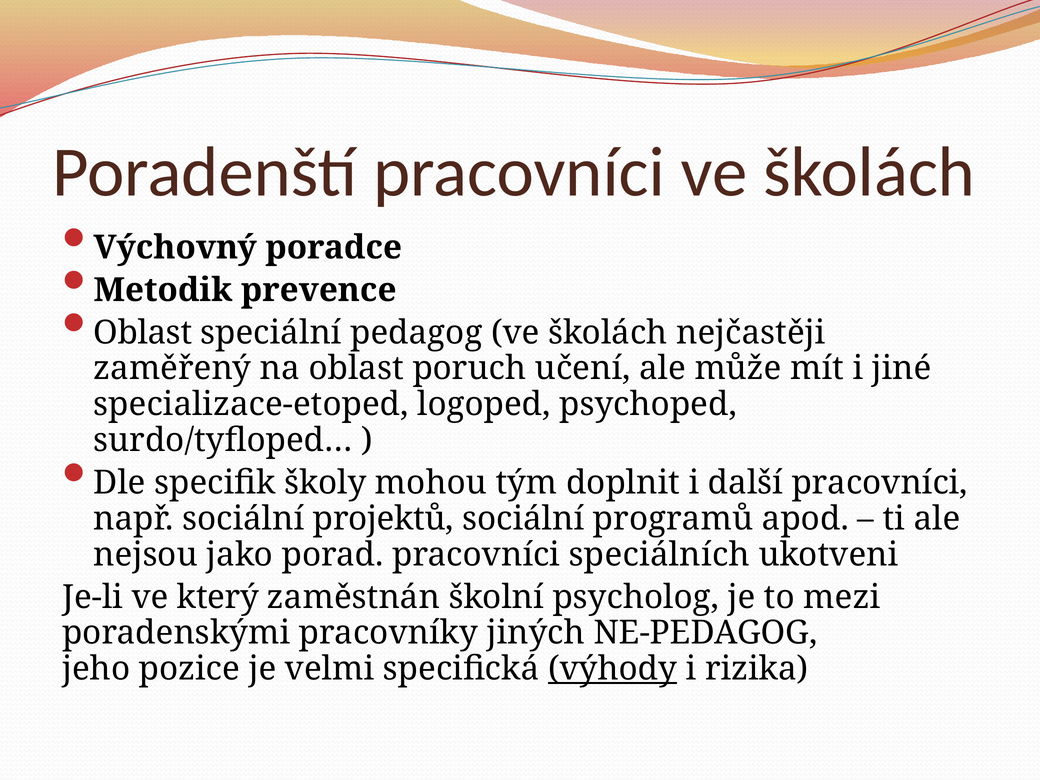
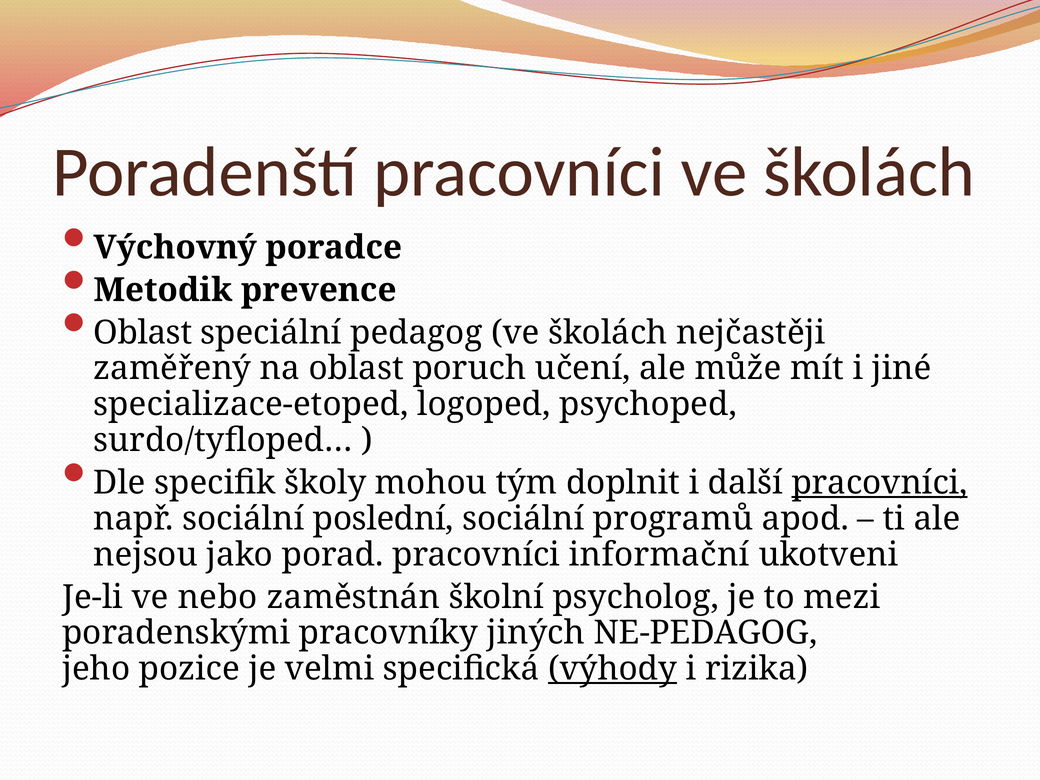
pracovníci at (880, 483) underline: none -> present
projektů: projektů -> poslední
speciálních: speciálních -> informační
který: který -> nebo
